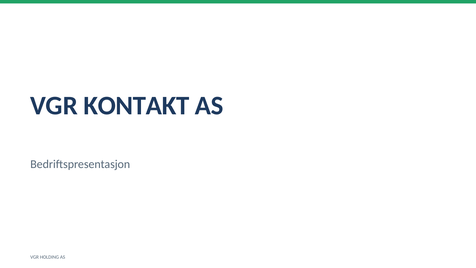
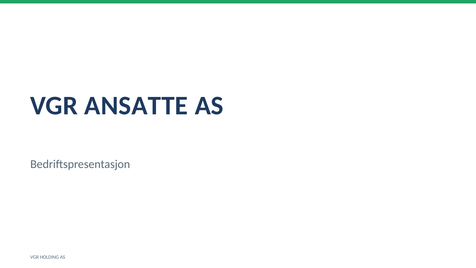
KONTAKT: KONTAKT -> ANSATTE
